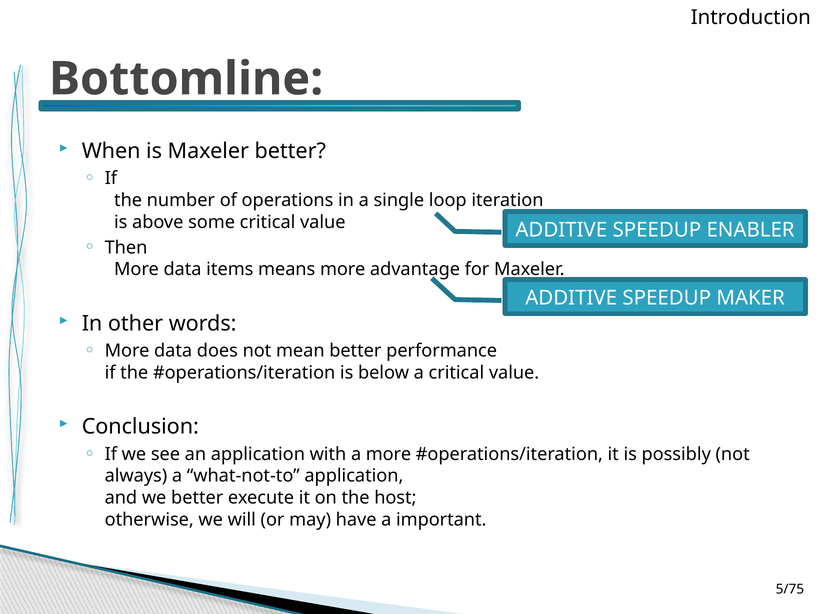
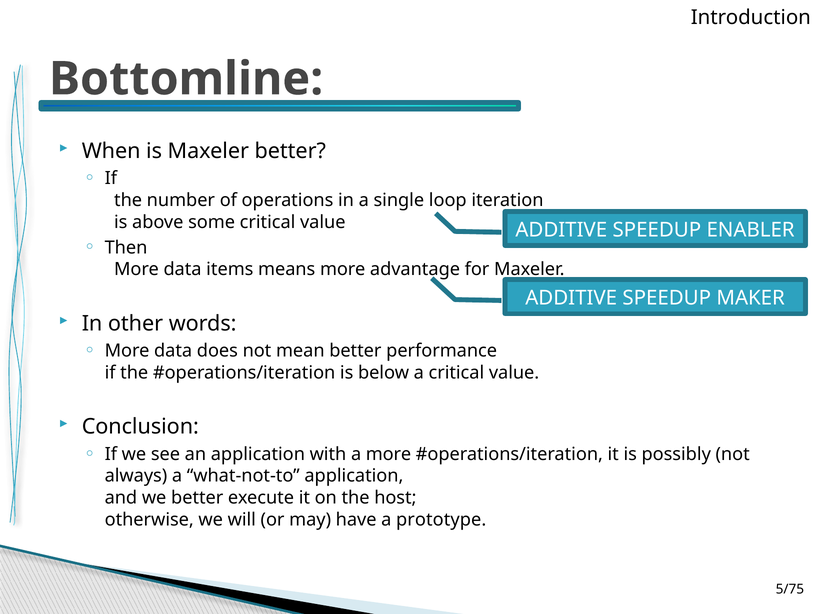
important: important -> prototype
